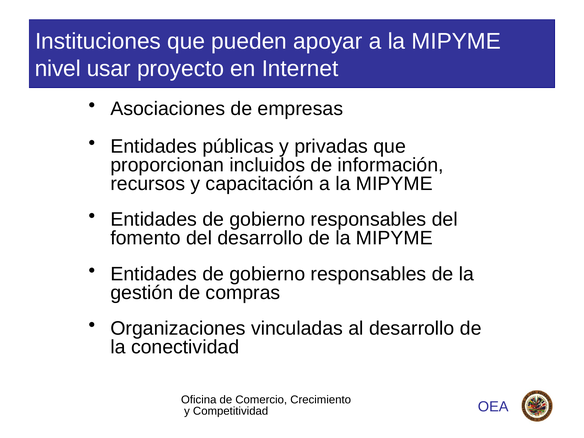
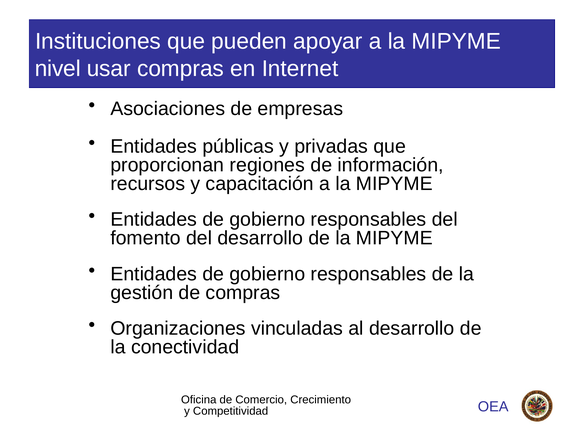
usar proyecto: proyecto -> compras
incluidos: incluidos -> regiones
